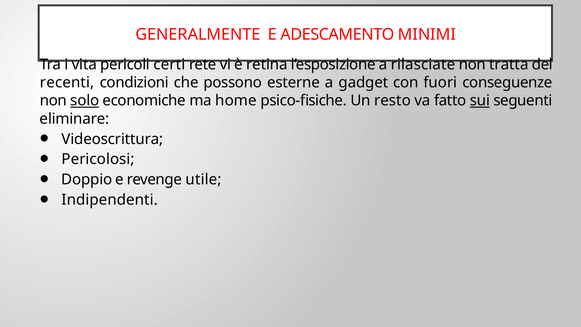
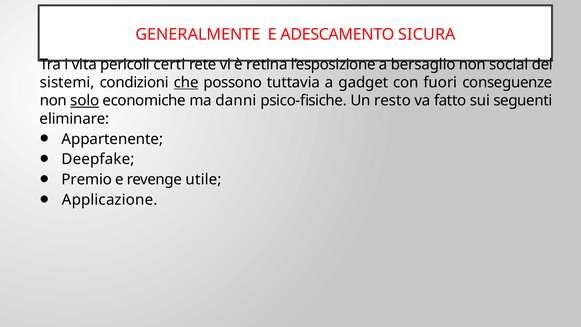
MINIMI: MINIMI -> SICURA
rilasciate: rilasciate -> bersaglio
tratta: tratta -> social
recenti: recenti -> sistemi
che underline: none -> present
esterne: esterne -> tuttavia
home: home -> danni
sui underline: present -> none
Videoscrittura: Videoscrittura -> Appartenente
Pericolosi: Pericolosi -> Deepfake
Doppio: Doppio -> Premio
Indipendenti: Indipendenti -> Applicazione
